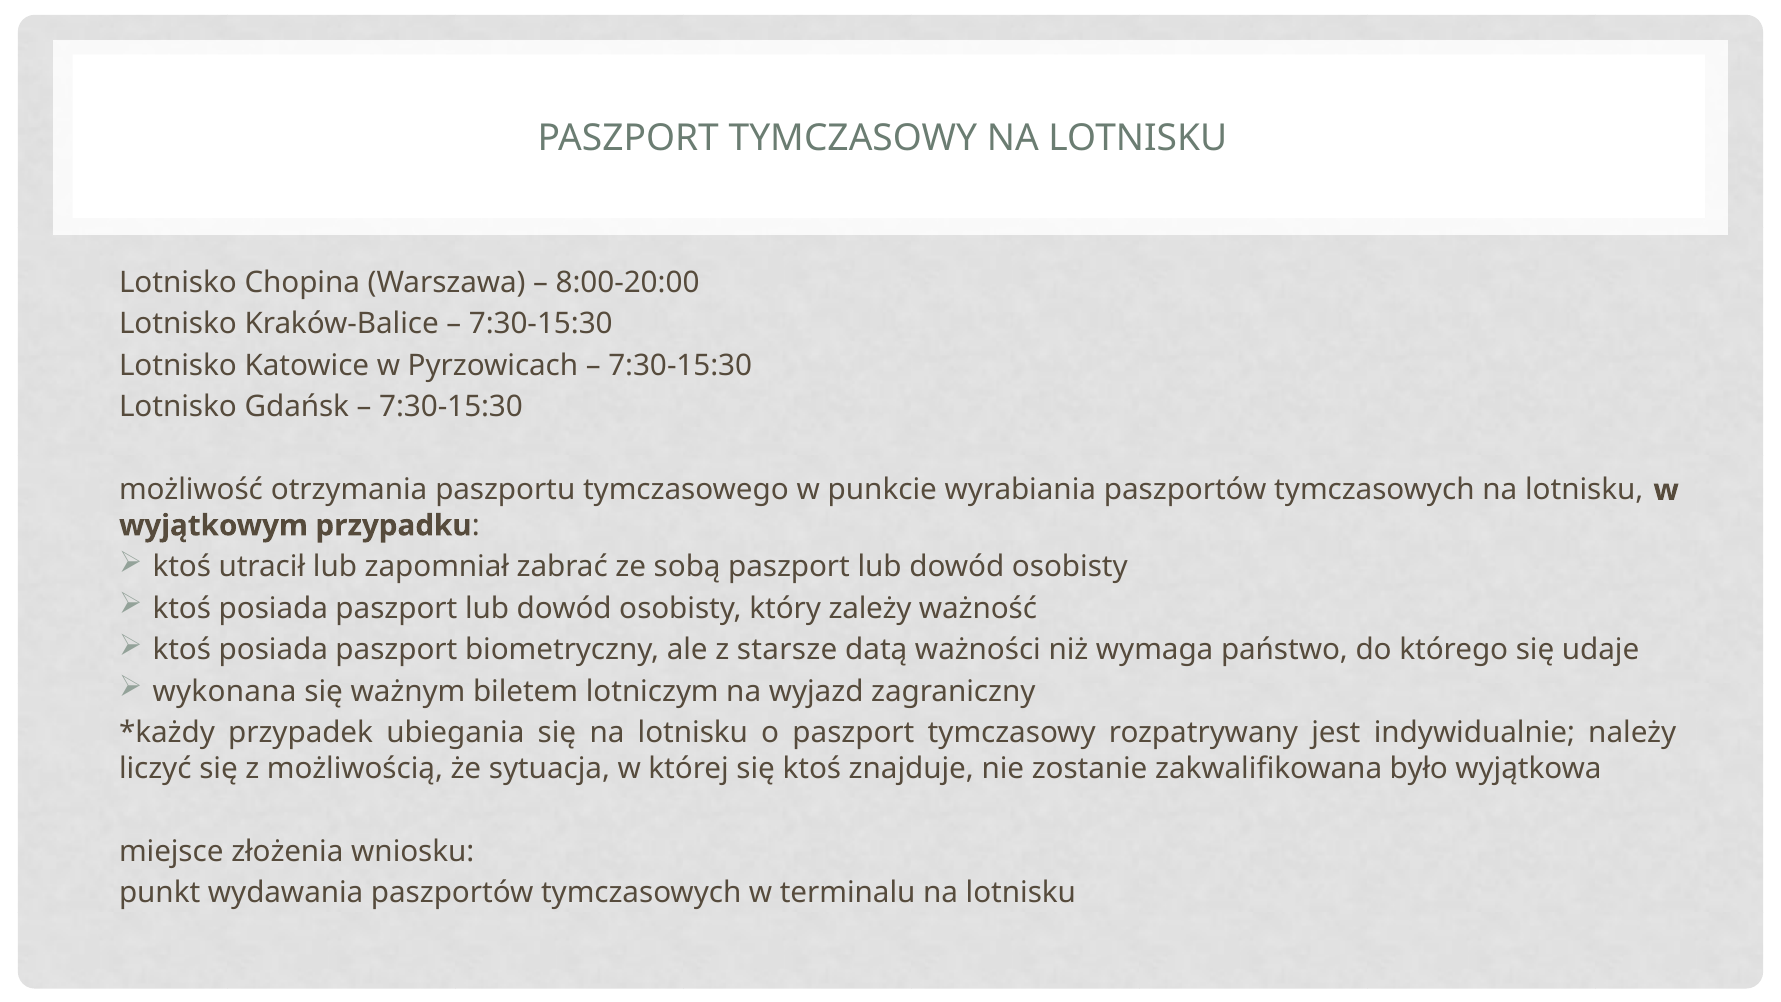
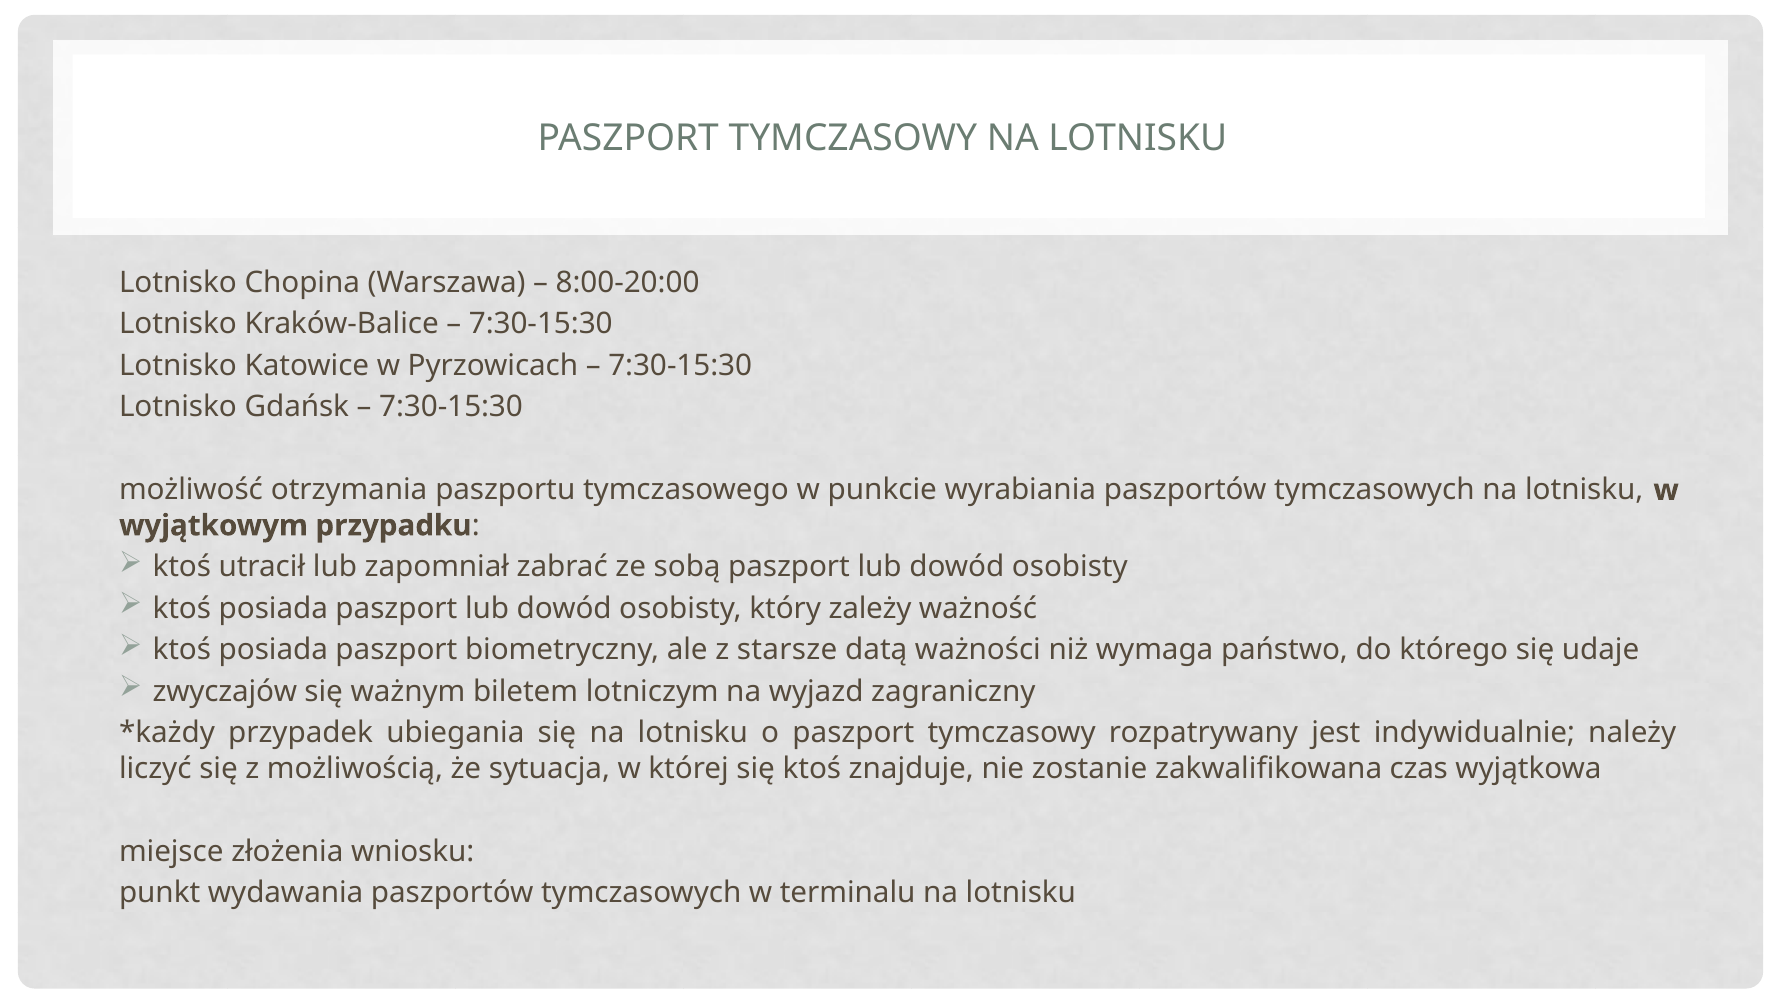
wykonana: wykonana -> zwyczajów
było: było -> czas
